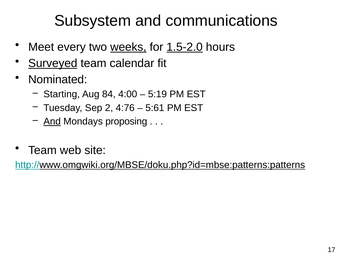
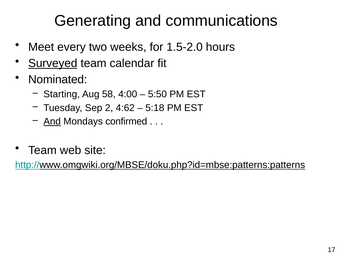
Subsystem: Subsystem -> Generating
weeks underline: present -> none
1.5-2.0 underline: present -> none
84: 84 -> 58
5:19: 5:19 -> 5:50
4:76: 4:76 -> 4:62
5:61: 5:61 -> 5:18
proposing: proposing -> confirmed
